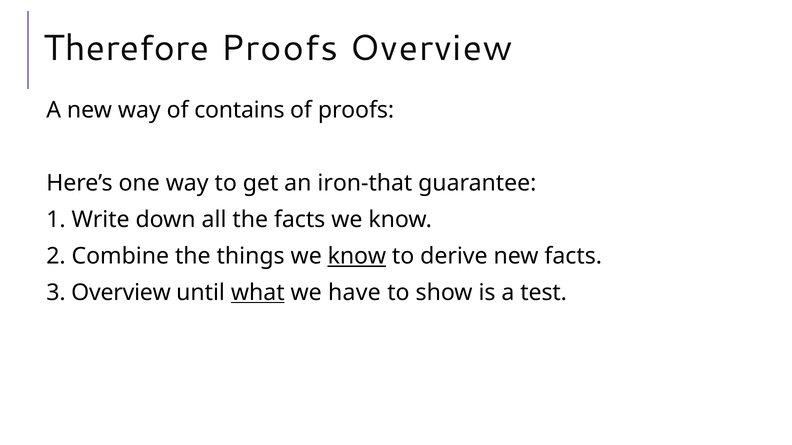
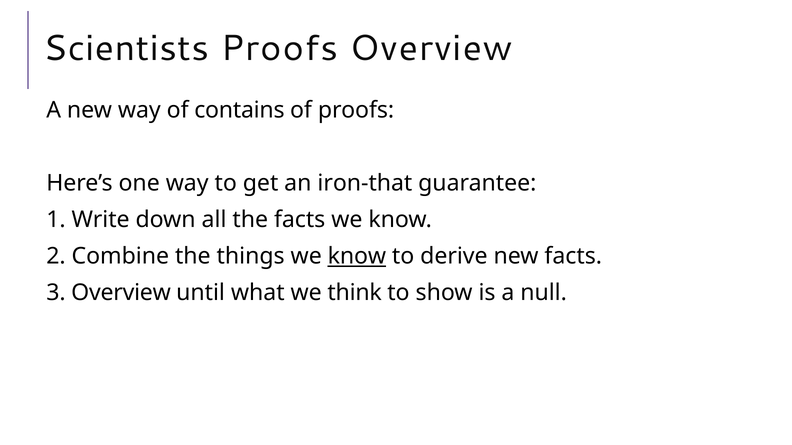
Therefore: Therefore -> Scientists
what underline: present -> none
have: have -> think
test: test -> null
